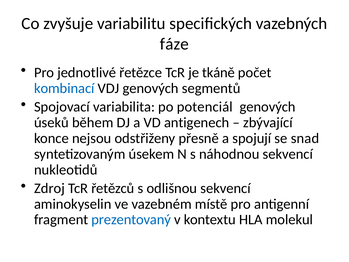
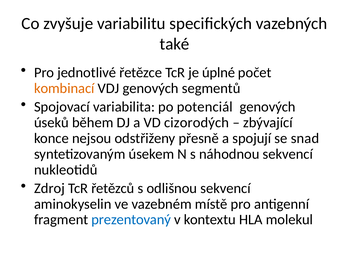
fáze: fáze -> také
tkáně: tkáně -> úplné
kombinací colour: blue -> orange
antigenech: antigenech -> cizorodých
